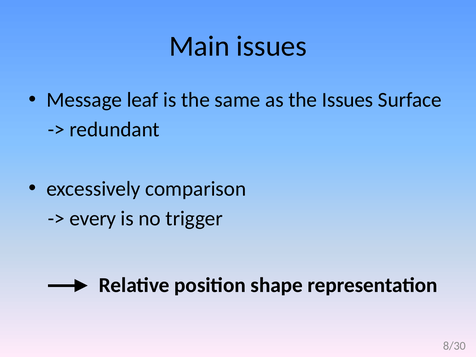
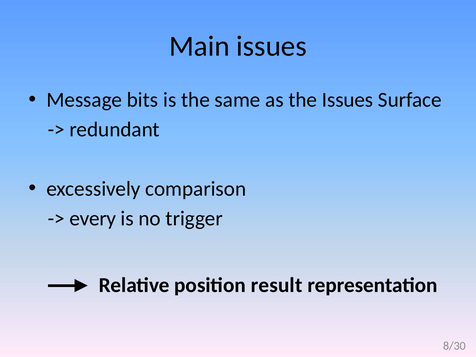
leaf: leaf -> bits
shape: shape -> result
